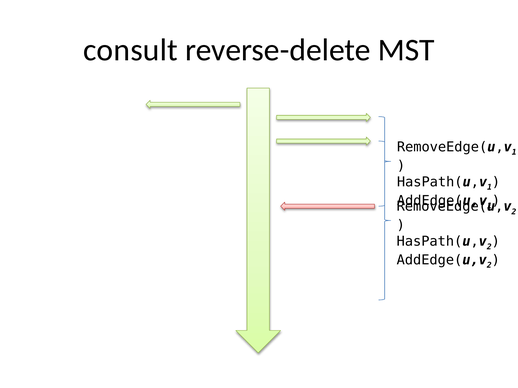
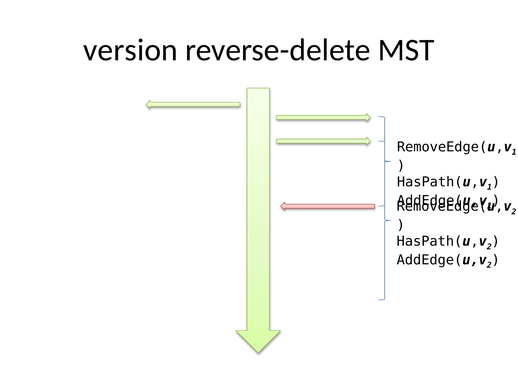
consult: consult -> version
